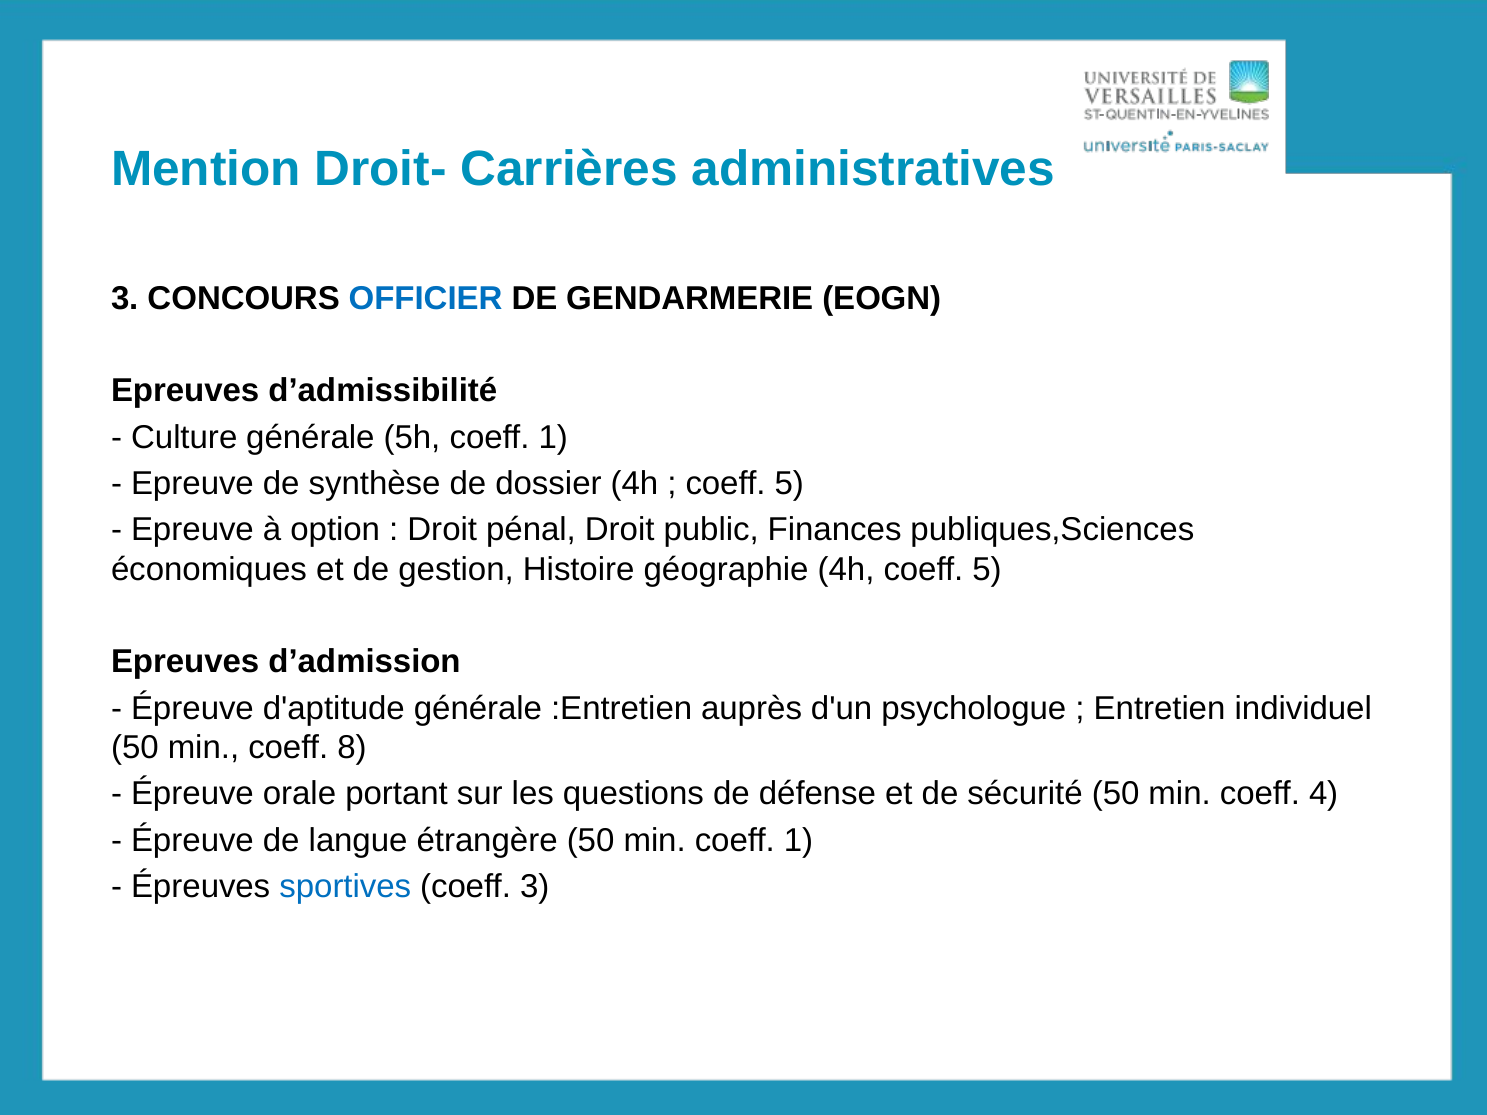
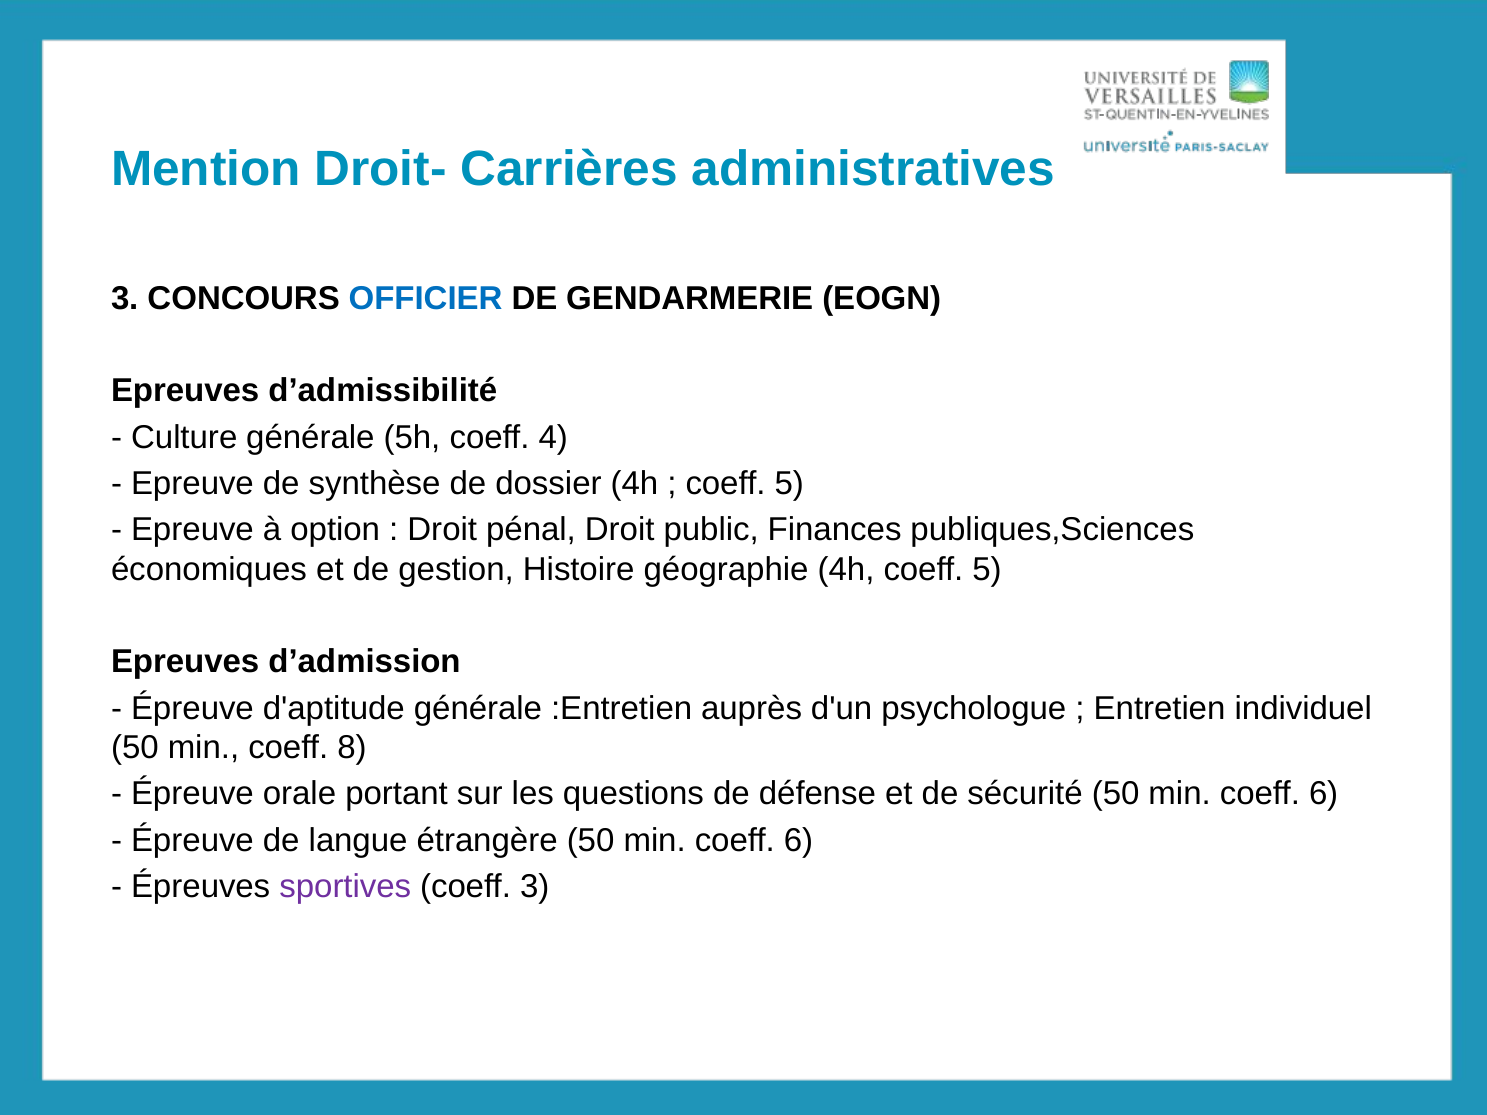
5h coeff 1: 1 -> 4
4 at (1324, 794): 4 -> 6
1 at (799, 840): 1 -> 6
sportives colour: blue -> purple
